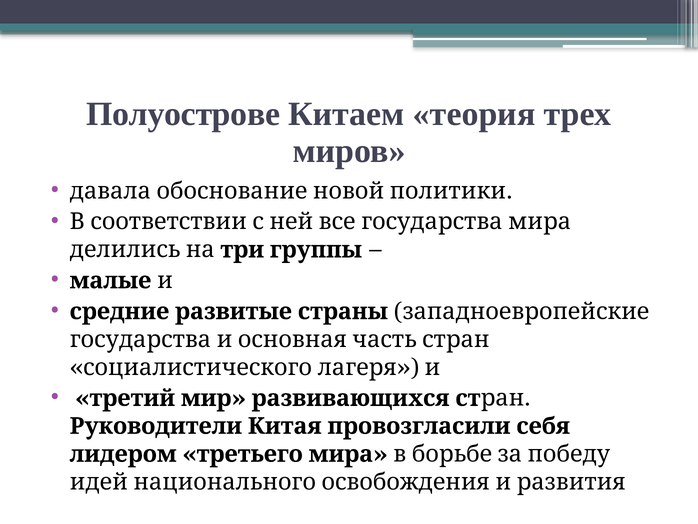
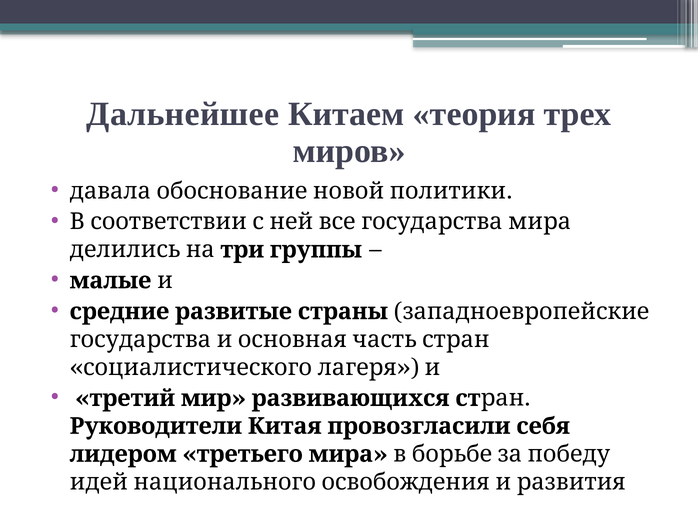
Полуострове: Полуострове -> Дальнейшее
